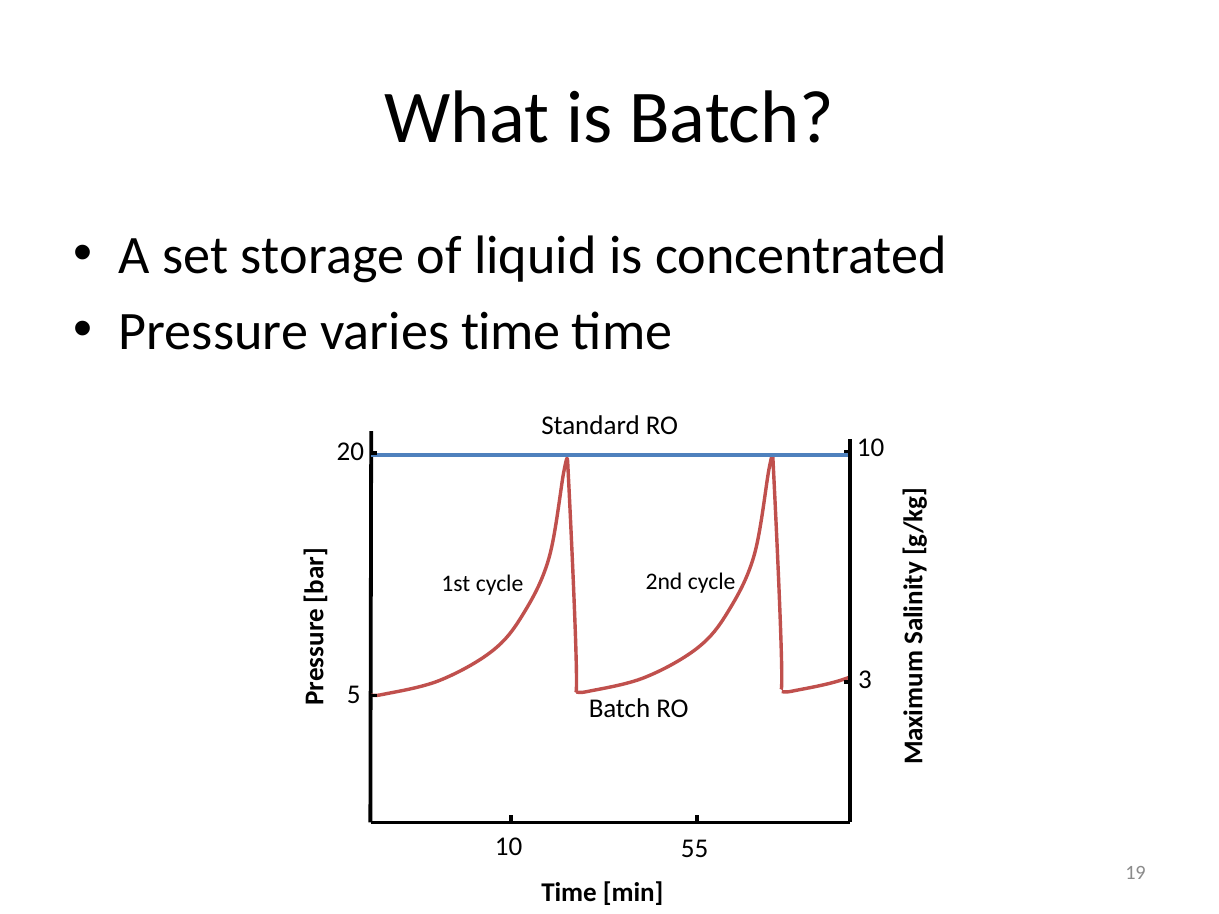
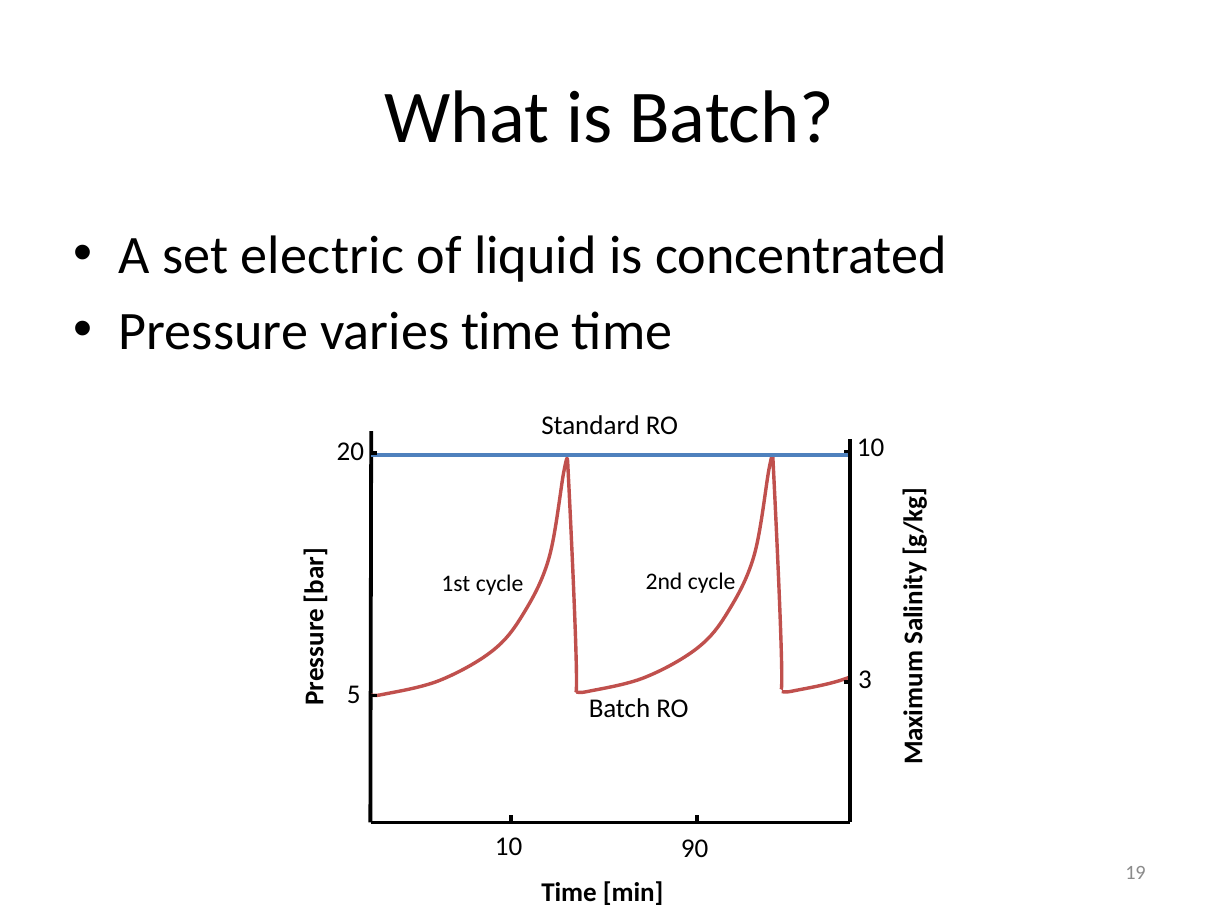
storage: storage -> electric
55: 55 -> 90
